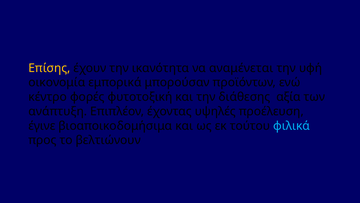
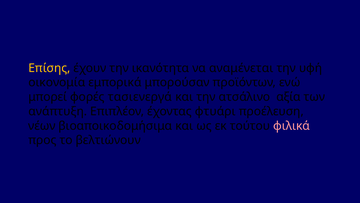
κέντρο: κέντρο -> μπορεί
φυτοτοξική: φυτοτοξική -> τασιενεργά
διάθεσης: διάθεσης -> ατσάλινο
υψηλές: υψηλές -> φτυάρι
έγινε: έγινε -> νέων
φιλικά colour: light blue -> pink
